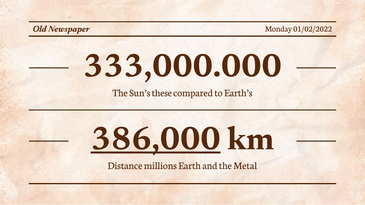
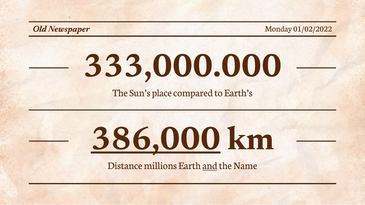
these: these -> place
and underline: none -> present
Metal: Metal -> Name
